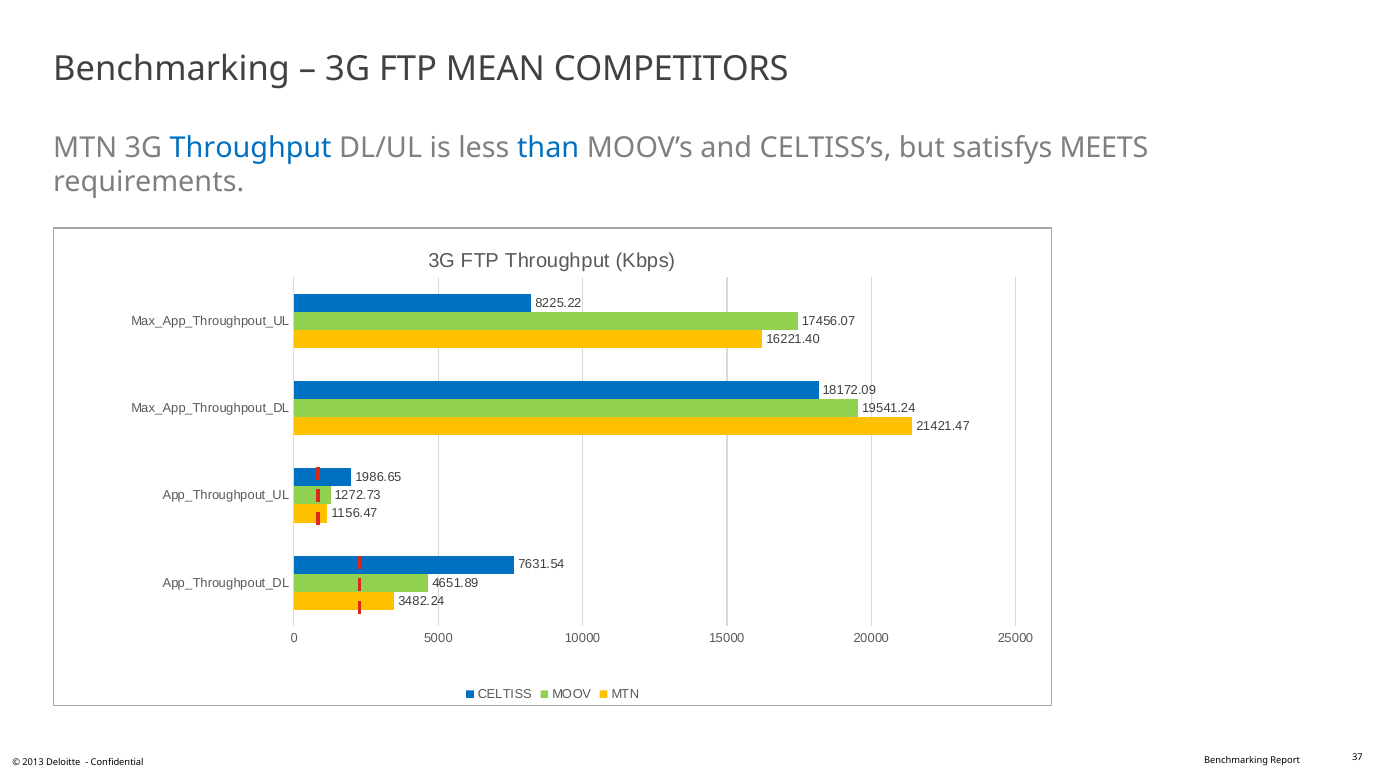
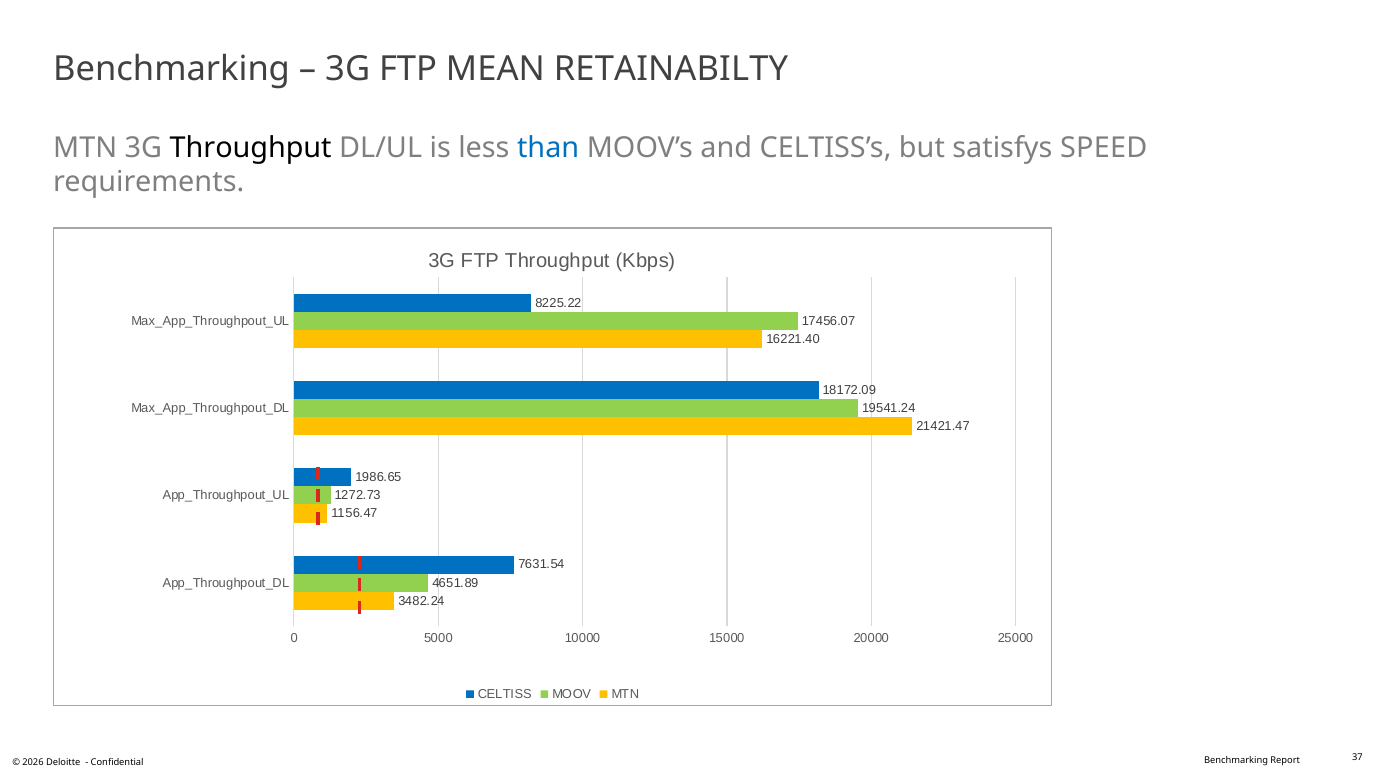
COMPETITORS: COMPETITORS -> RETAINABILTY
Throughput at (251, 148) colour: blue -> black
MEETS: MEETS -> SPEED
2013: 2013 -> 2026
